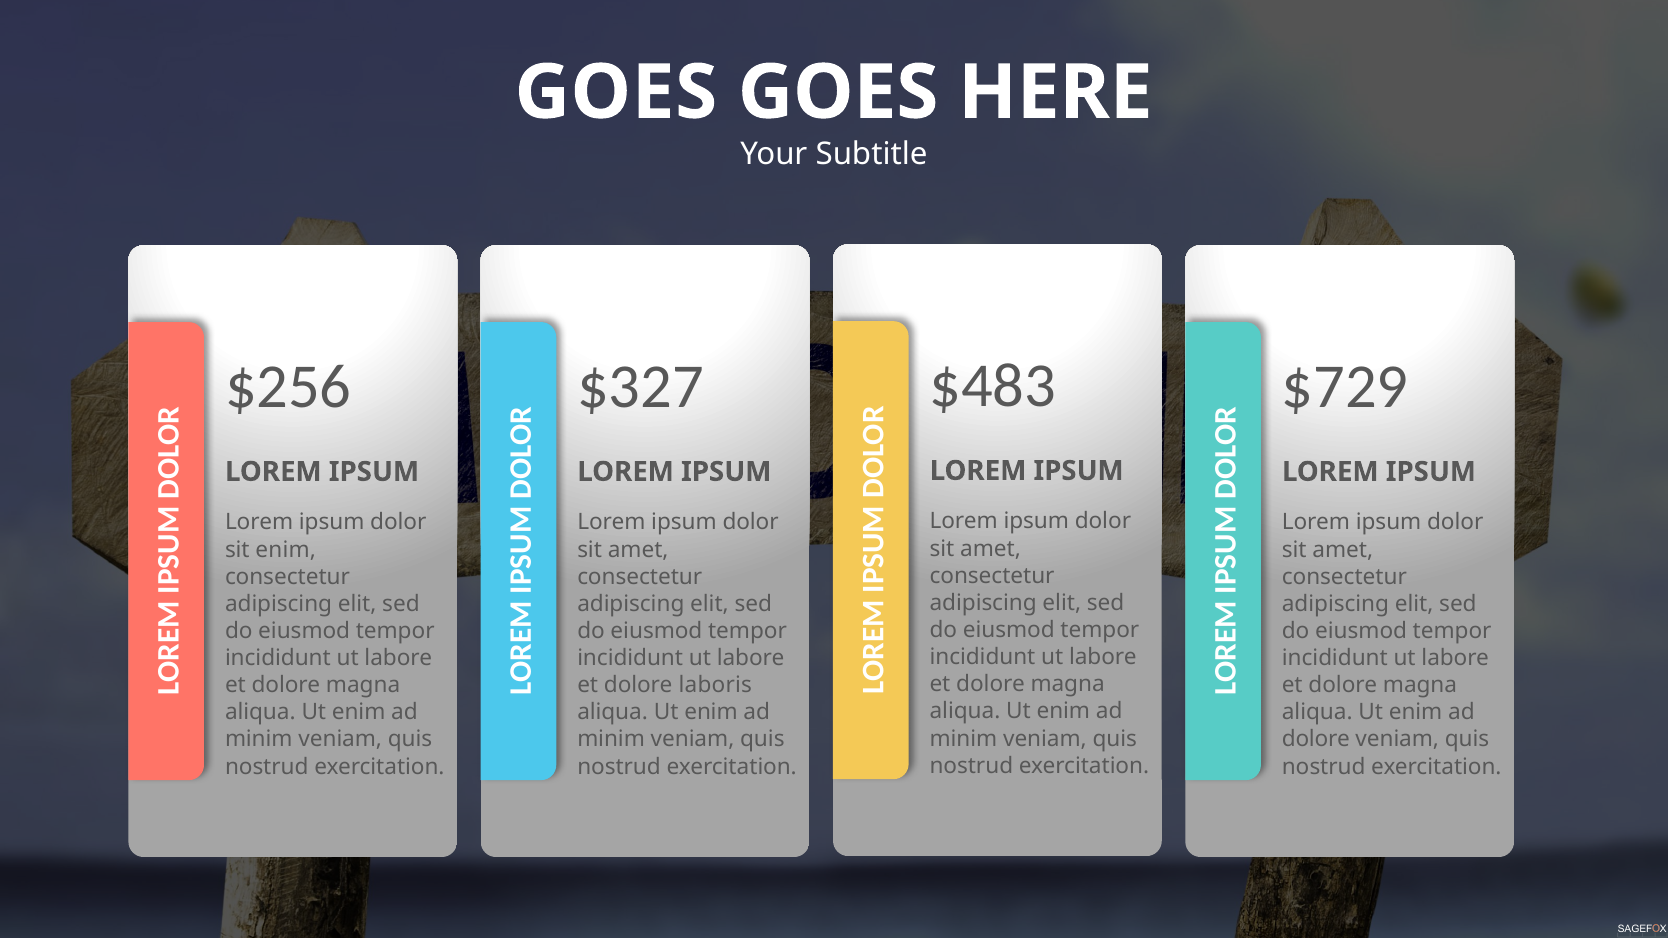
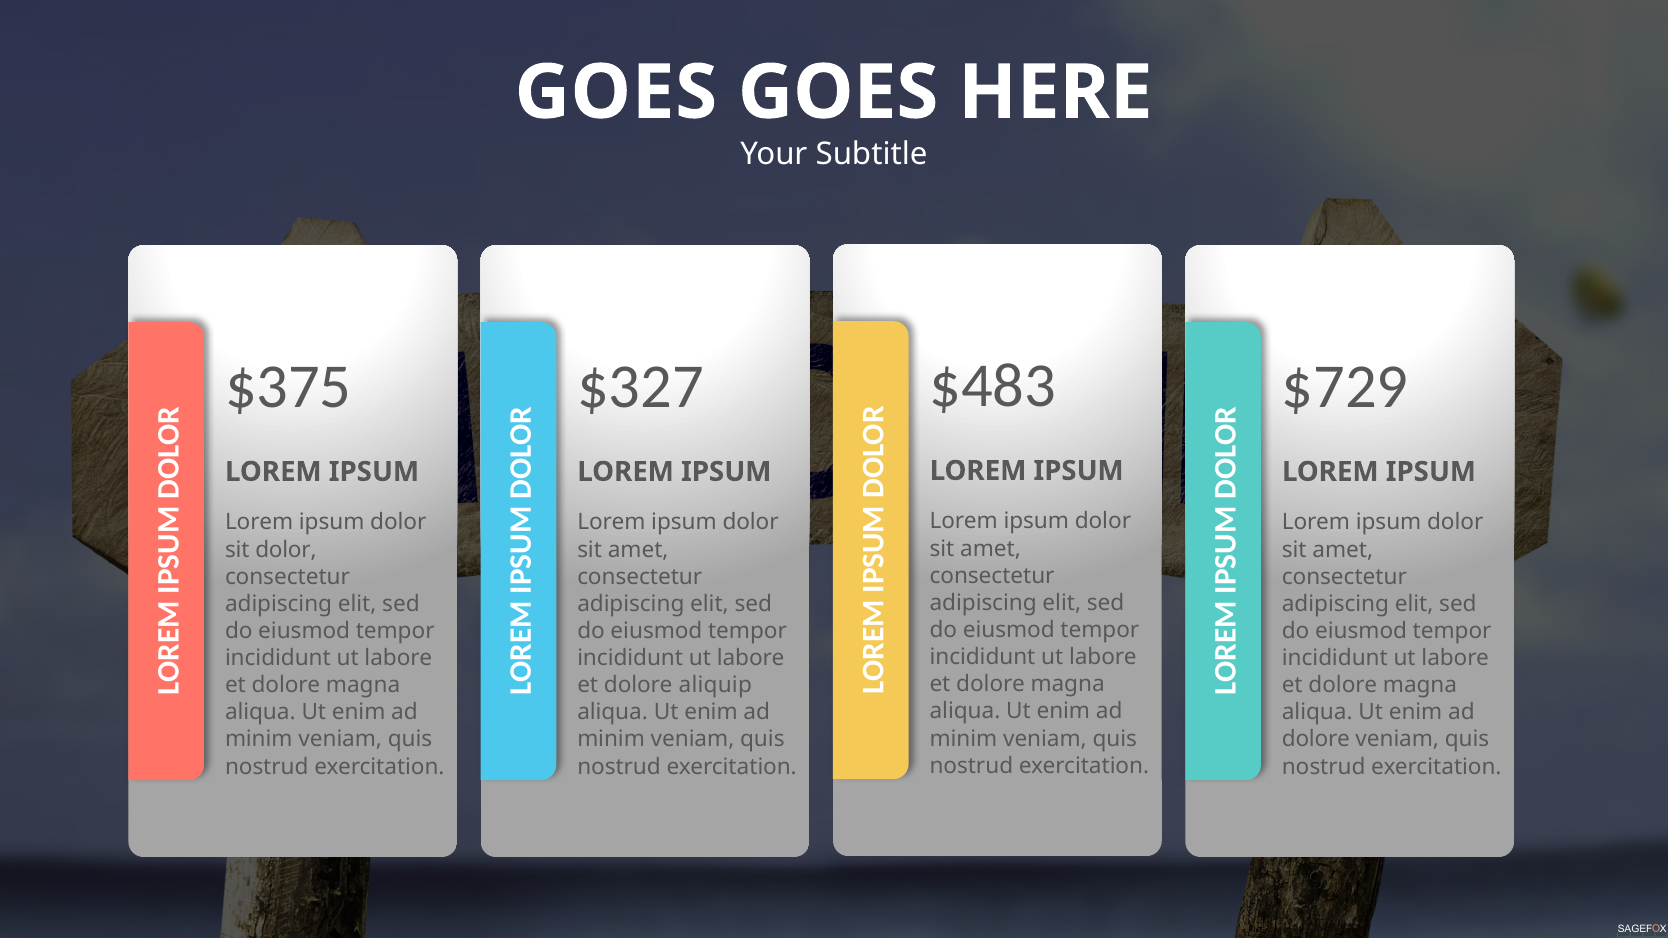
$256: $256 -> $375
sit enim: enim -> dolor
laboris: laboris -> aliquip
